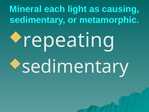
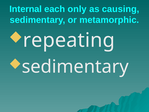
Mineral: Mineral -> Internal
light: light -> only
